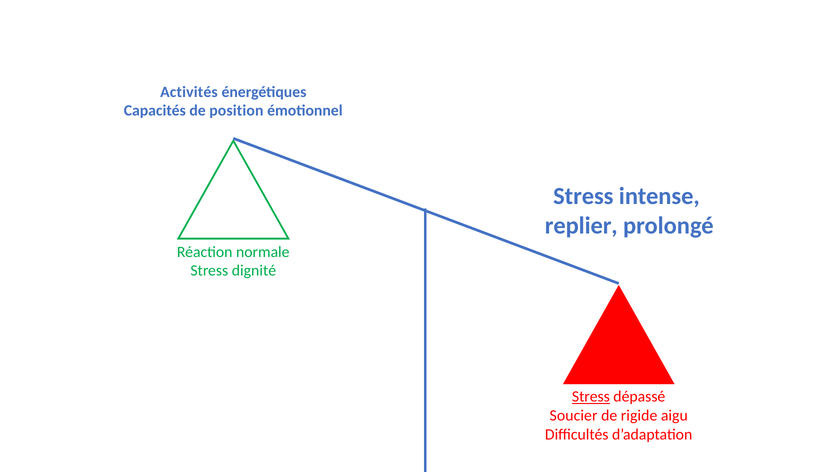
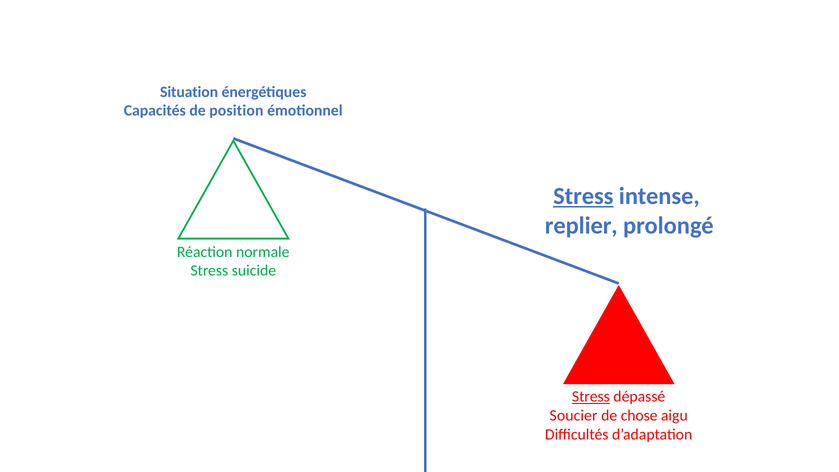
Activités: Activités -> Situation
Stress at (583, 196) underline: none -> present
dignité: dignité -> suicide
rigide: rigide -> chose
